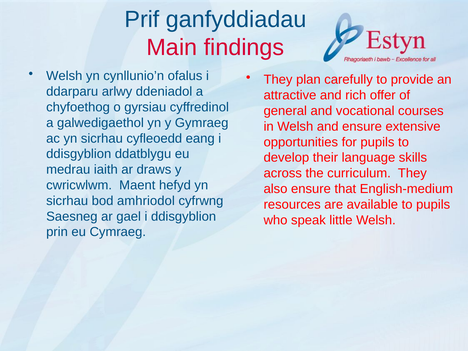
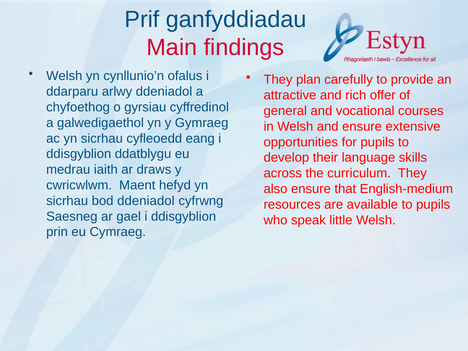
bod amhriodol: amhriodol -> ddeniadol
